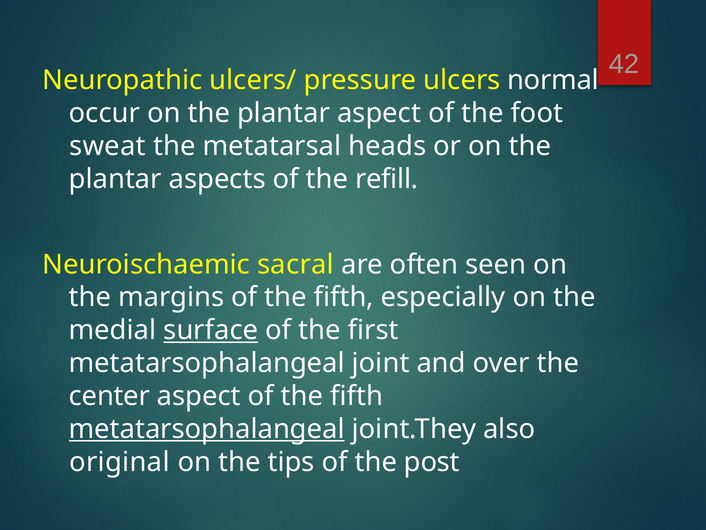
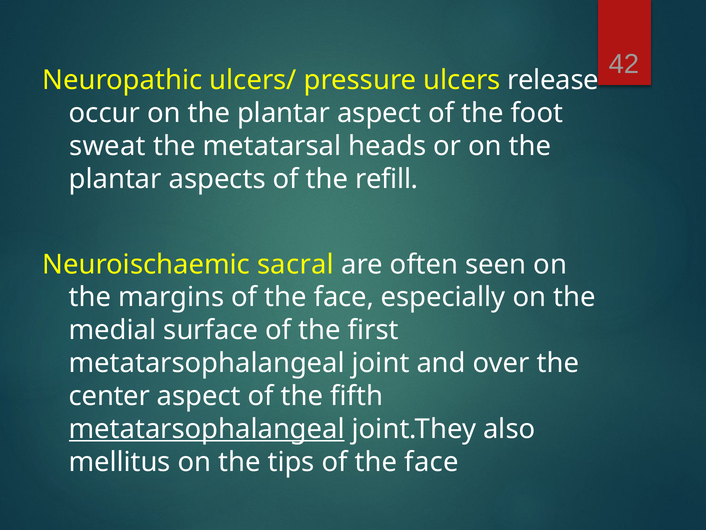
normal: normal -> release
margins of the fifth: fifth -> face
surface underline: present -> none
original: original -> mellitus
tips of the post: post -> face
